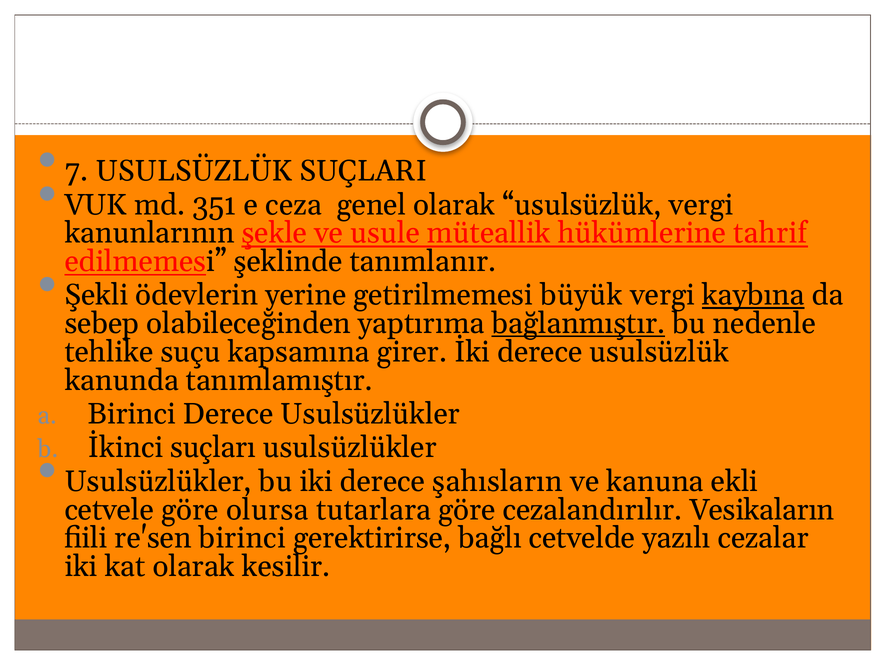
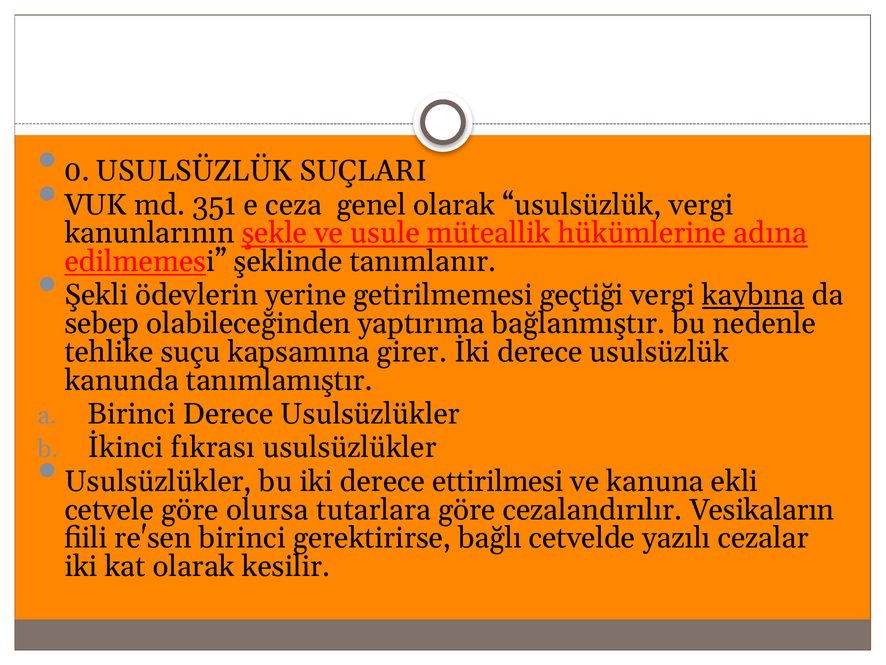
7: 7 -> 0
tahrif: tahrif -> adına
büyük: büyük -> geçtiği
bağlanmıştır underline: present -> none
suçları: suçları -> fıkrası
şahısların: şahısların -> ettirilmesi
